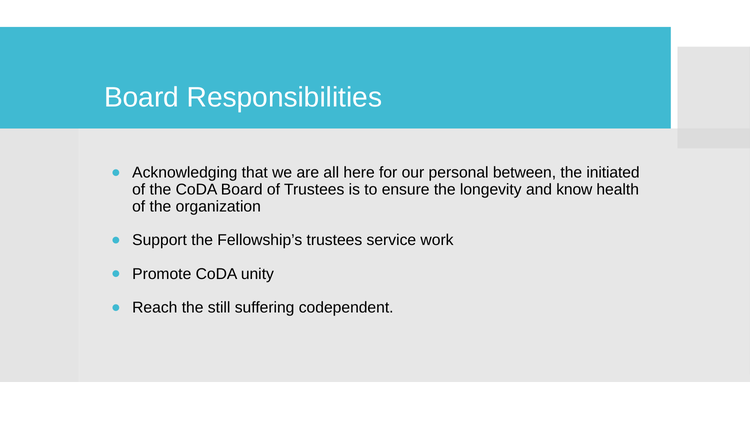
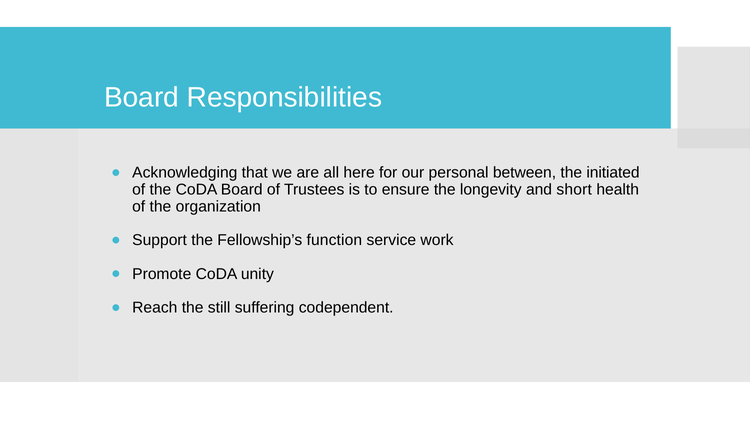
know: know -> short
Fellowship’s trustees: trustees -> function
